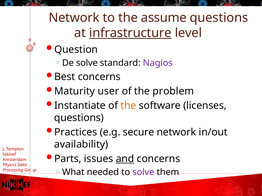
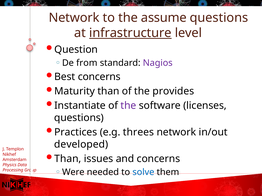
De solve: solve -> from
Maturity user: user -> than
problem: problem -> provides
the at (128, 106) colour: orange -> purple
secure: secure -> threes
availability: availability -> developed
Parts at (68, 159): Parts -> Than
and underline: present -> none
What: What -> Were
solve at (143, 173) colour: purple -> blue
